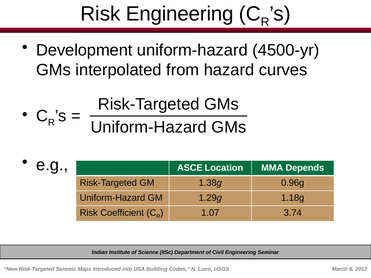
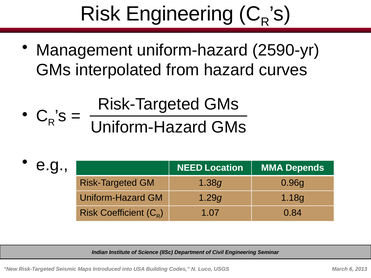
Development: Development -> Management
4500-yr: 4500-yr -> 2590-yr
ASCE: ASCE -> NEED
3.74: 3.74 -> 0.84
